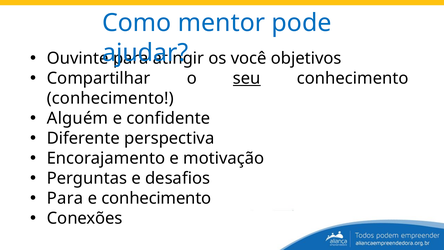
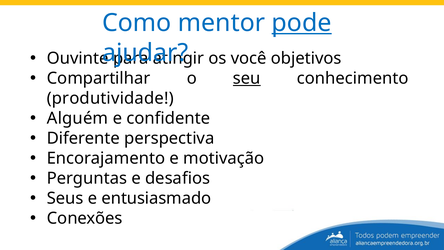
pode underline: none -> present
conhecimento at (110, 98): conhecimento -> produtividade
Para at (65, 198): Para -> Seus
e conhecimento: conhecimento -> entusiasmado
